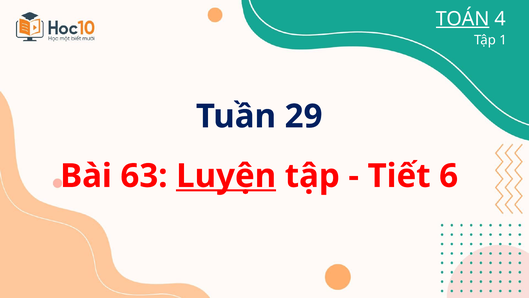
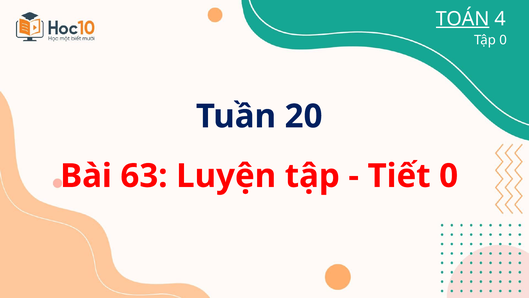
Tập 1: 1 -> 0
29: 29 -> 20
Luyện underline: present -> none
Tiết 6: 6 -> 0
